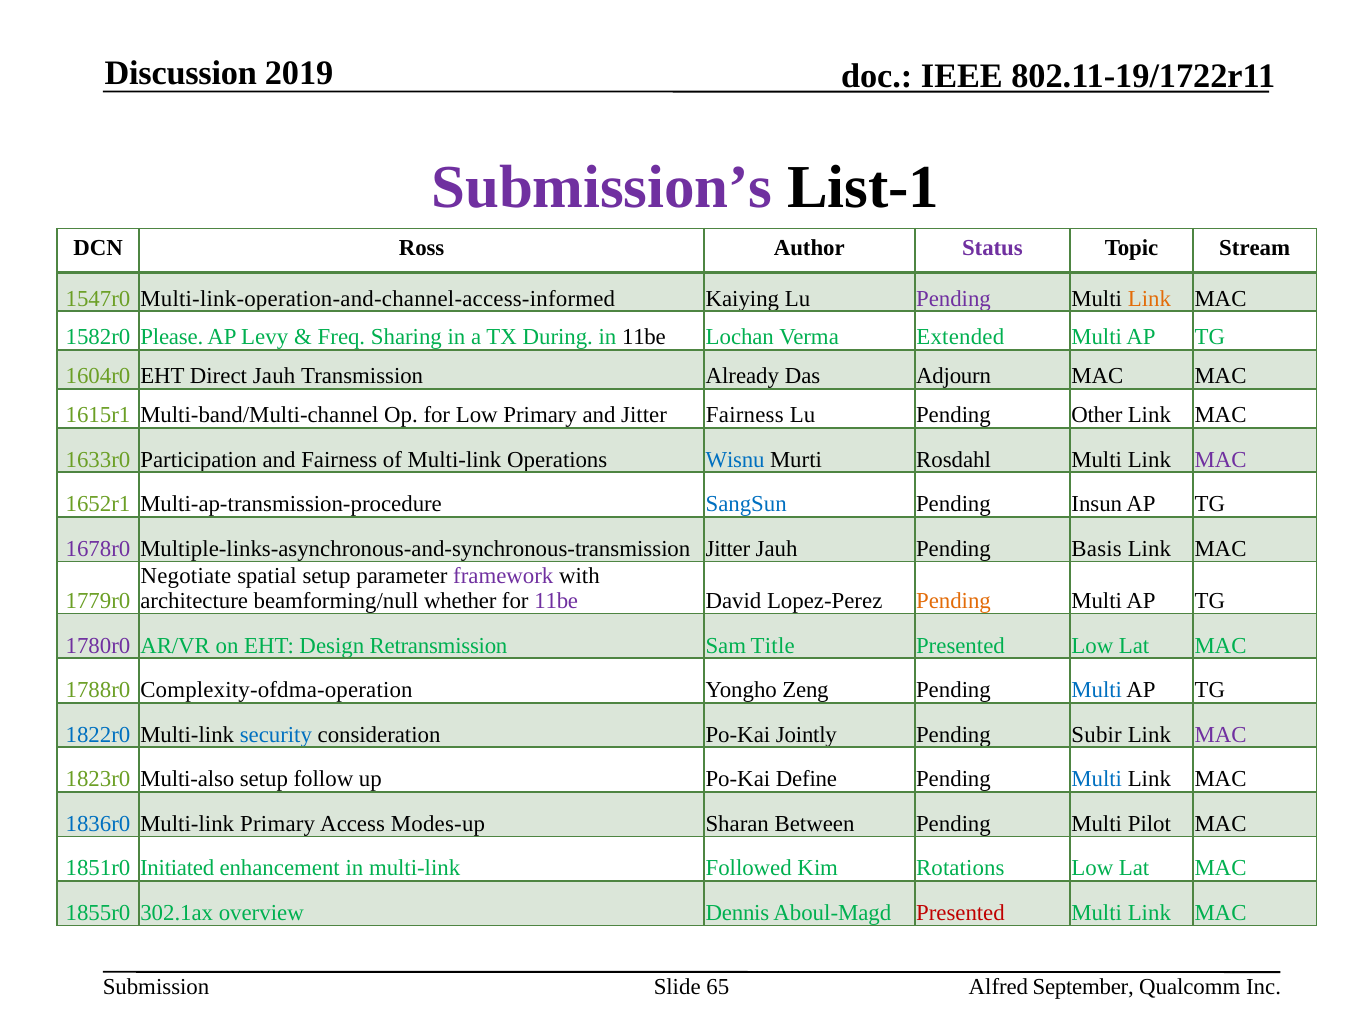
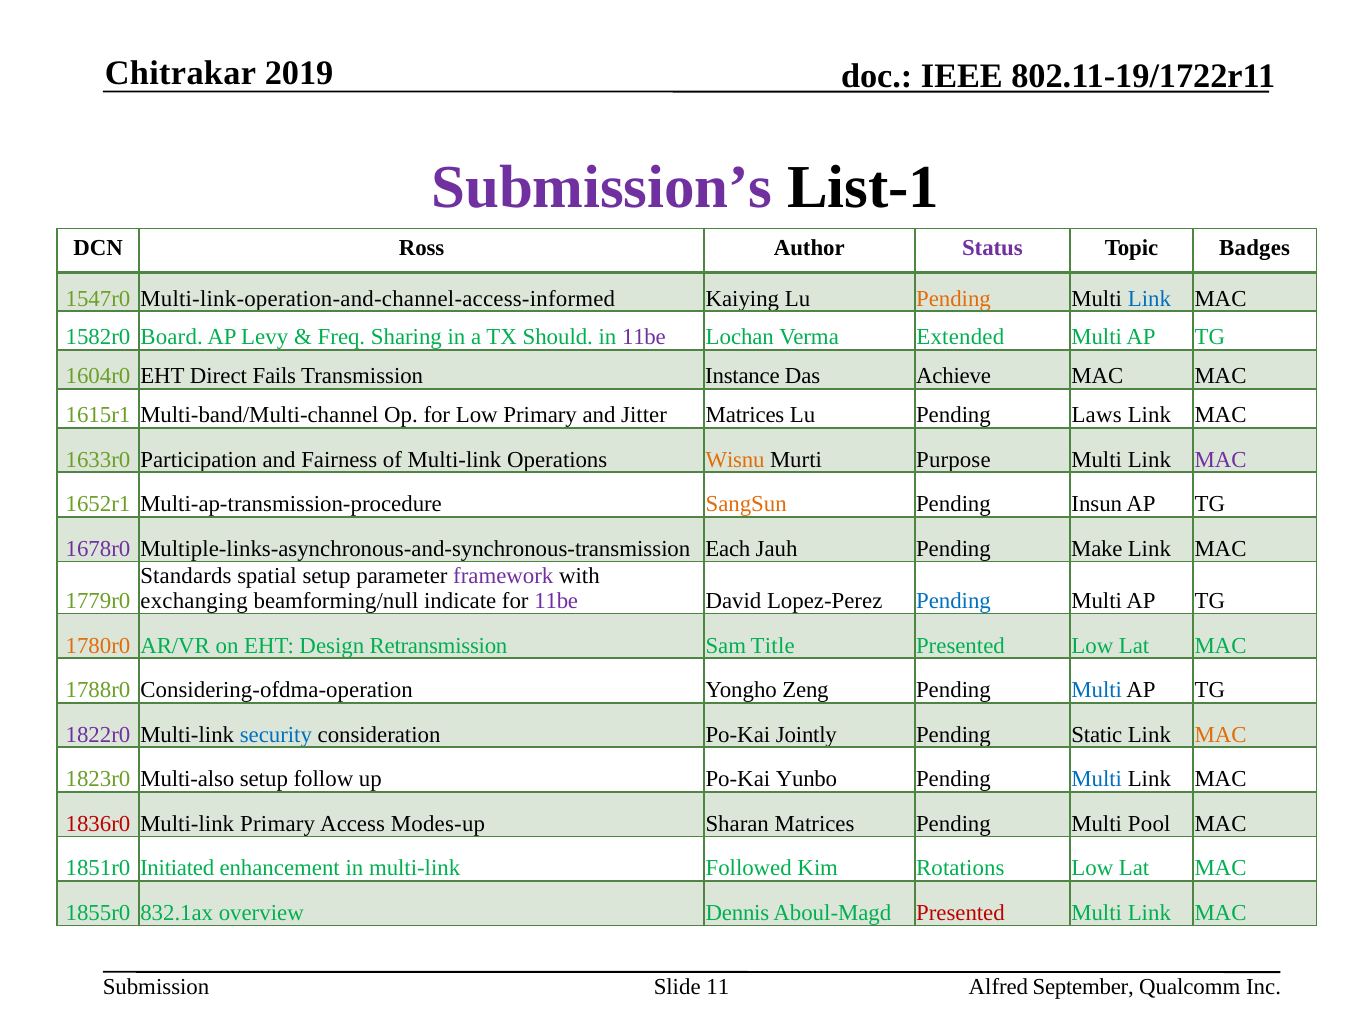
Discussion: Discussion -> Chitrakar
Stream: Stream -> Badges
Pending at (953, 299) colour: purple -> orange
Link at (1149, 299) colour: orange -> blue
Please: Please -> Board
During: During -> Should
11be at (644, 337) colour: black -> purple
Direct Jauh: Jauh -> Fails
Already: Already -> Instance
Adjourn: Adjourn -> Achieve
Jitter Fairness: Fairness -> Matrices
Other: Other -> Laws
Wisnu colour: blue -> orange
Rosdahl: Rosdahl -> Purpose
SangSun colour: blue -> orange
Multiple-links-asynchronous-and-synchronous-transmission Jitter: Jitter -> Each
Basis: Basis -> Make
Negotiate: Negotiate -> Standards
architecture: architecture -> exchanging
whether: whether -> indicate
Pending at (953, 601) colour: orange -> blue
1780r0 colour: purple -> orange
Complexity-ofdma-operation: Complexity-ofdma-operation -> Considering-ofdma-operation
1822r0 colour: blue -> purple
Subir: Subir -> Static
MAC at (1221, 735) colour: purple -> orange
Define: Define -> Yunbo
1836r0 colour: blue -> red
Sharan Between: Between -> Matrices
Pilot: Pilot -> Pool
302.1ax: 302.1ax -> 832.1ax
65: 65 -> 11
